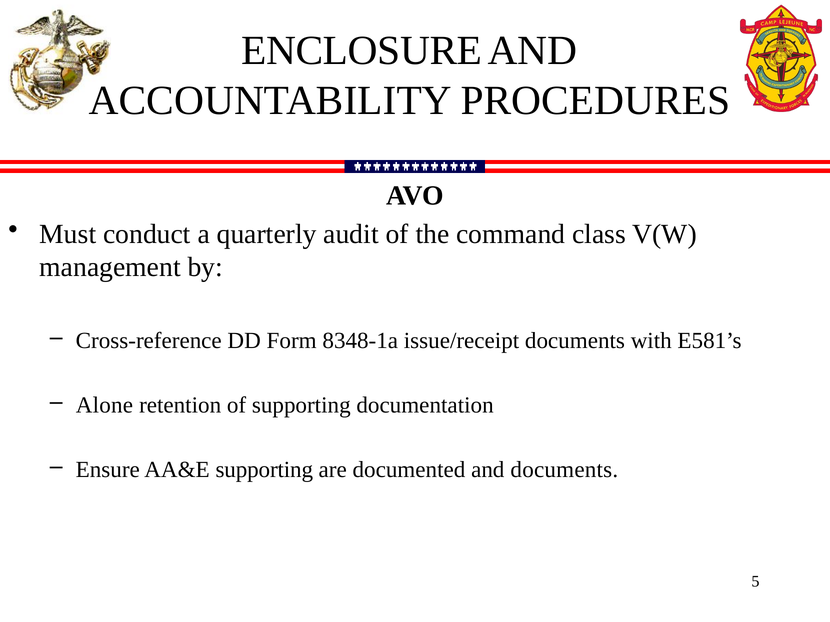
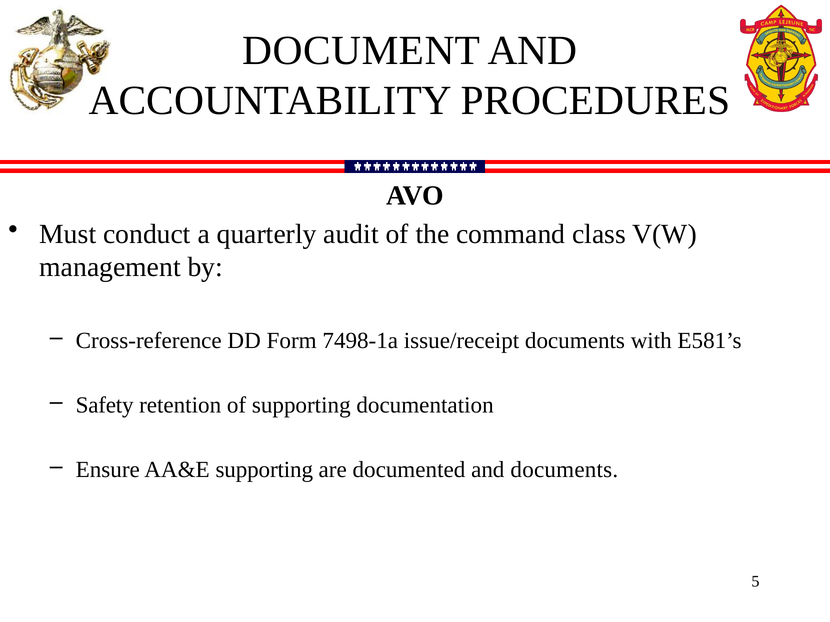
ENCLOSURE: ENCLOSURE -> DOCUMENT
8348-1a: 8348-1a -> 7498-1a
Alone: Alone -> Safety
